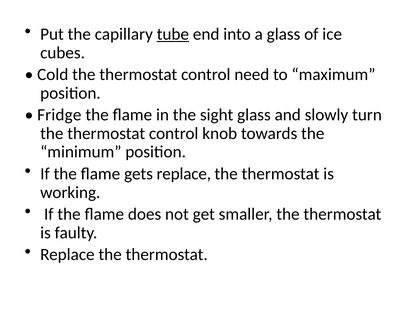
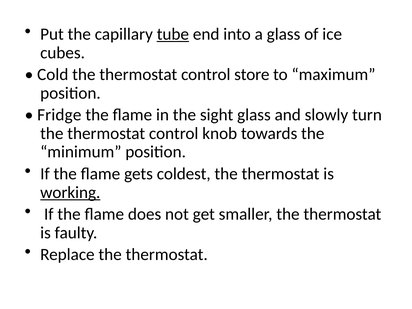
need: need -> store
gets replace: replace -> coldest
working underline: none -> present
